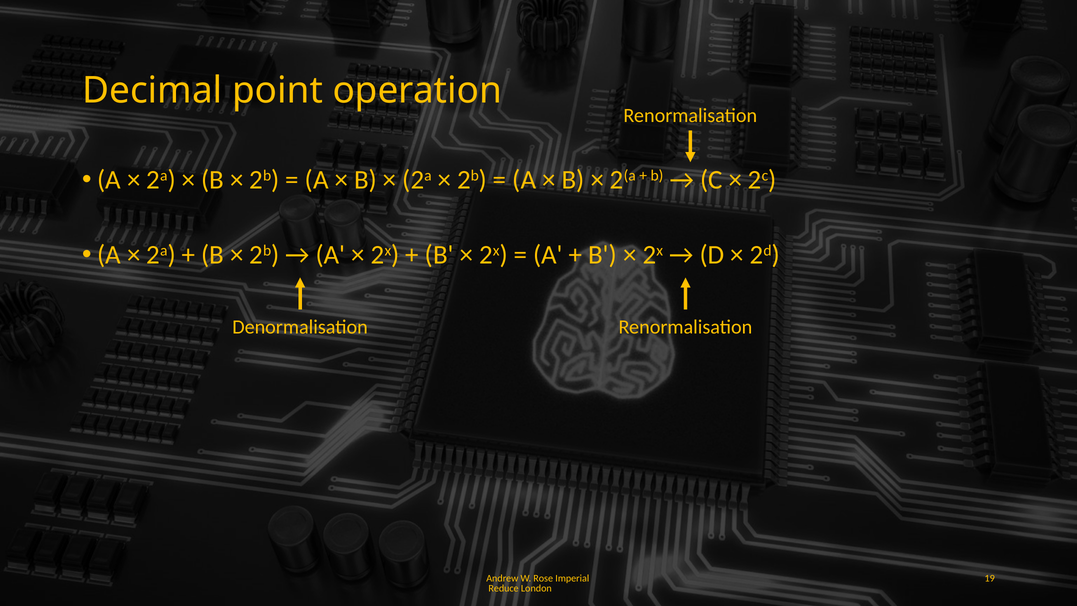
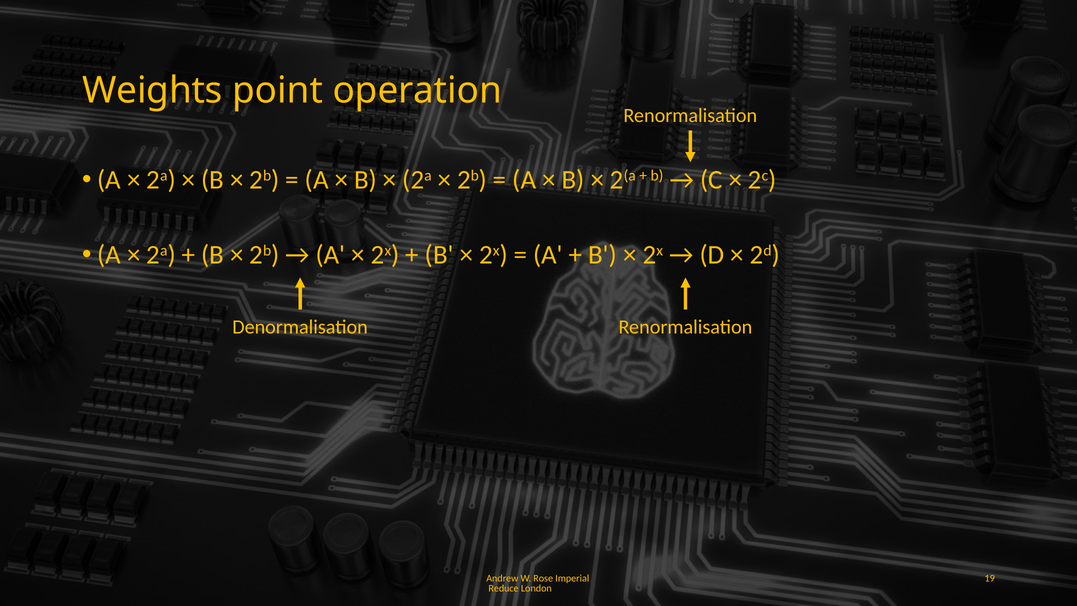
Decimal: Decimal -> Weights
